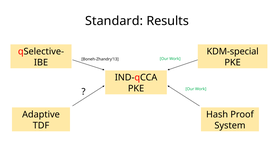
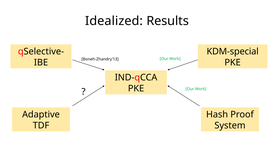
Standard: Standard -> Idealized
